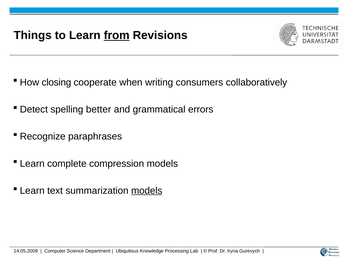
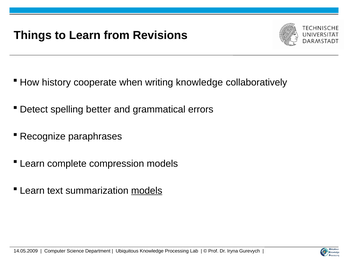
from underline: present -> none
closing: closing -> history
writing consumers: consumers -> knowledge
